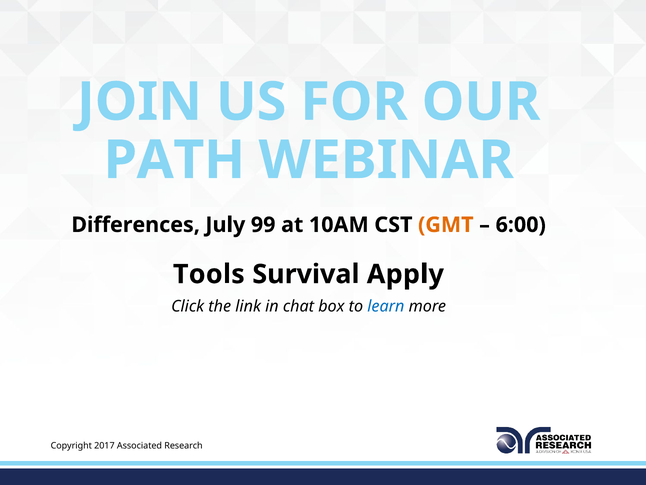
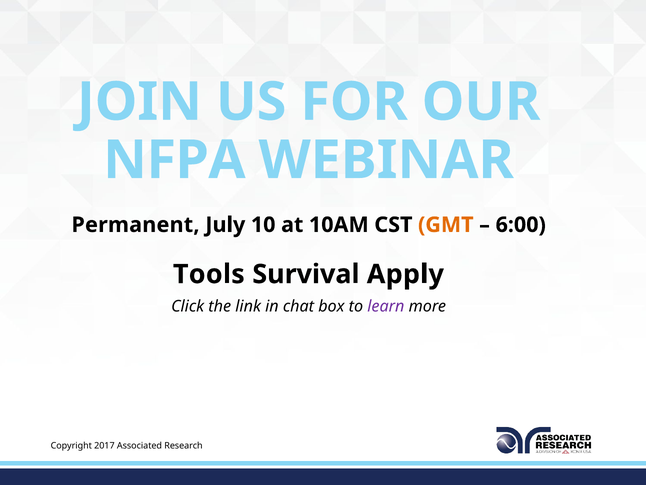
PATH: PATH -> NFPA
Differences: Differences -> Permanent
99: 99 -> 10
learn colour: blue -> purple
